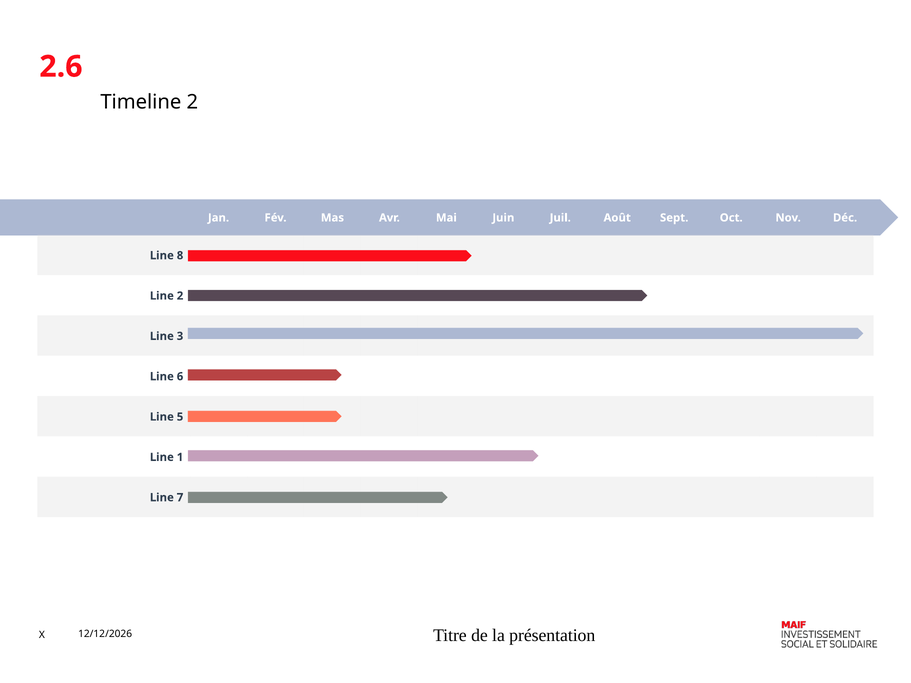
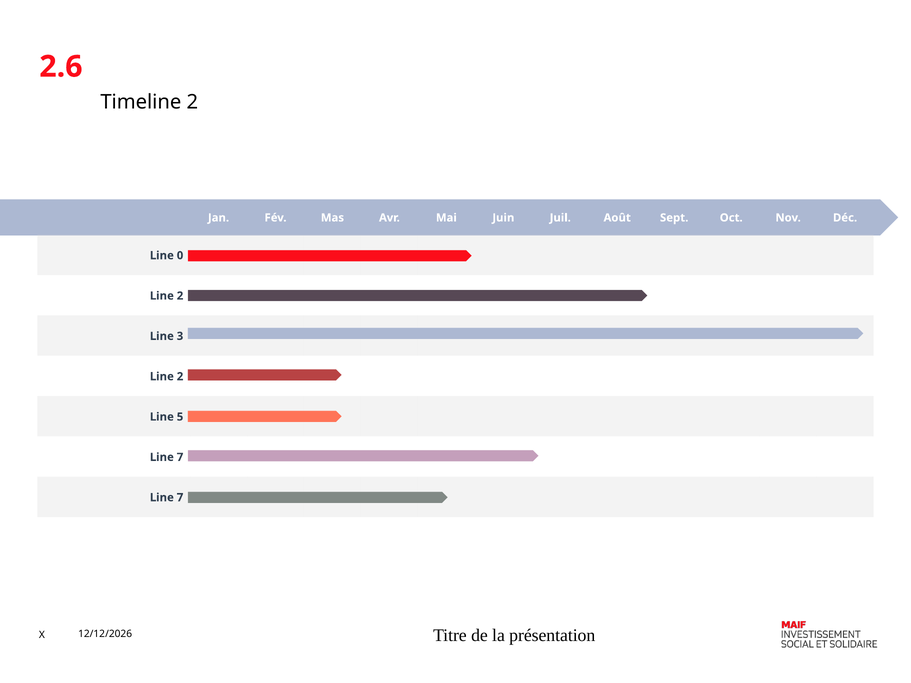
8: 8 -> 0
6 at (180, 377): 6 -> 2
1 at (180, 457): 1 -> 7
